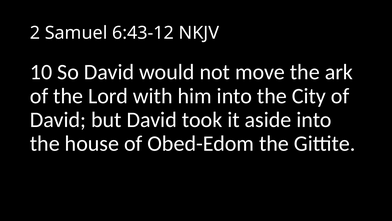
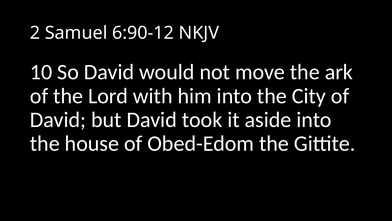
6:43-12: 6:43-12 -> 6:90-12
